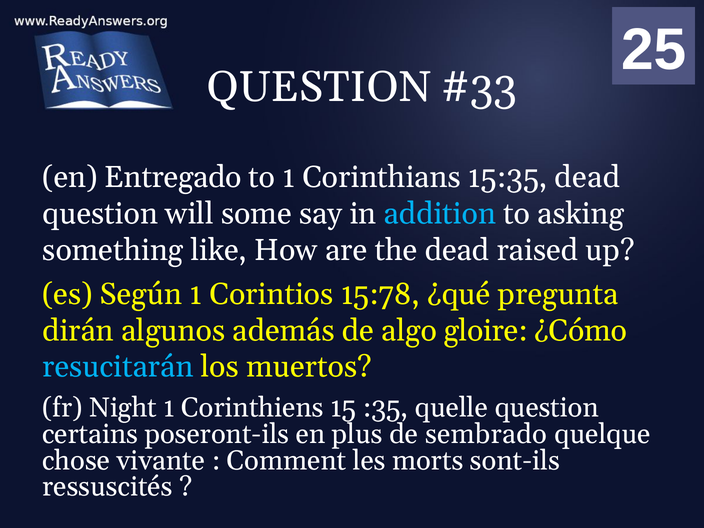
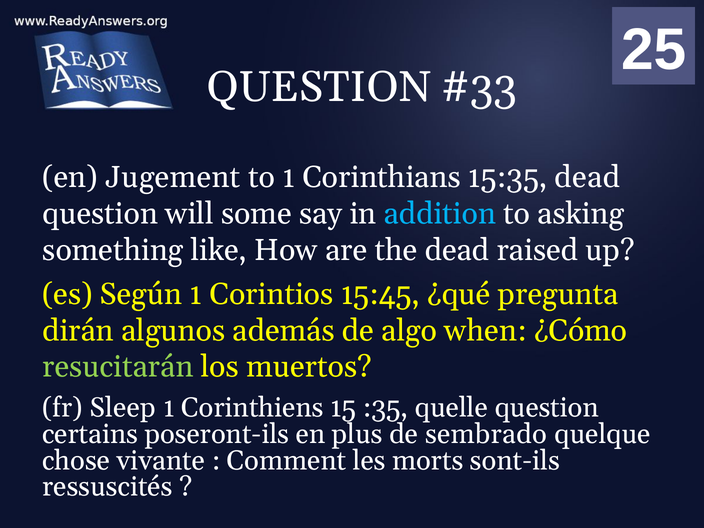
Entregado: Entregado -> Jugement
15:78: 15:78 -> 15:45
gloire: gloire -> when
resucitarán colour: light blue -> light green
Night: Night -> Sleep
